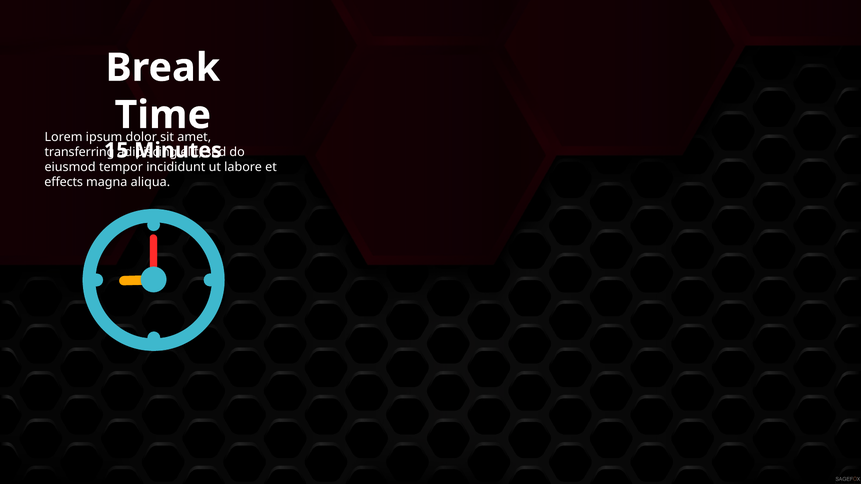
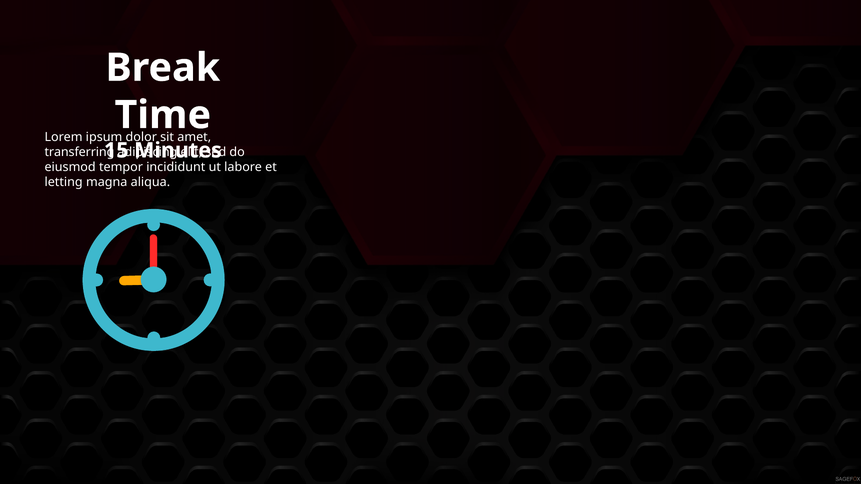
effects: effects -> letting
